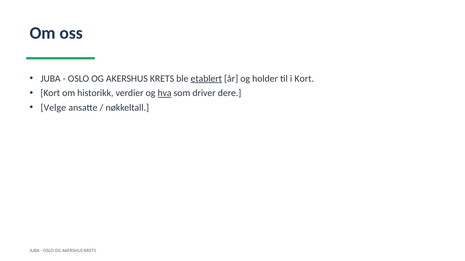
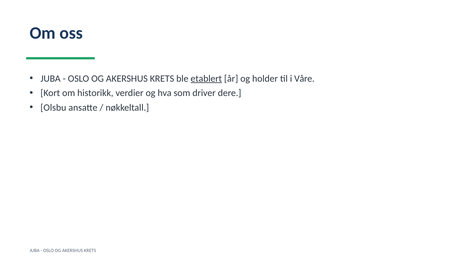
i Kort: Kort -> Våre
hva underline: present -> none
Velge: Velge -> Olsbu
